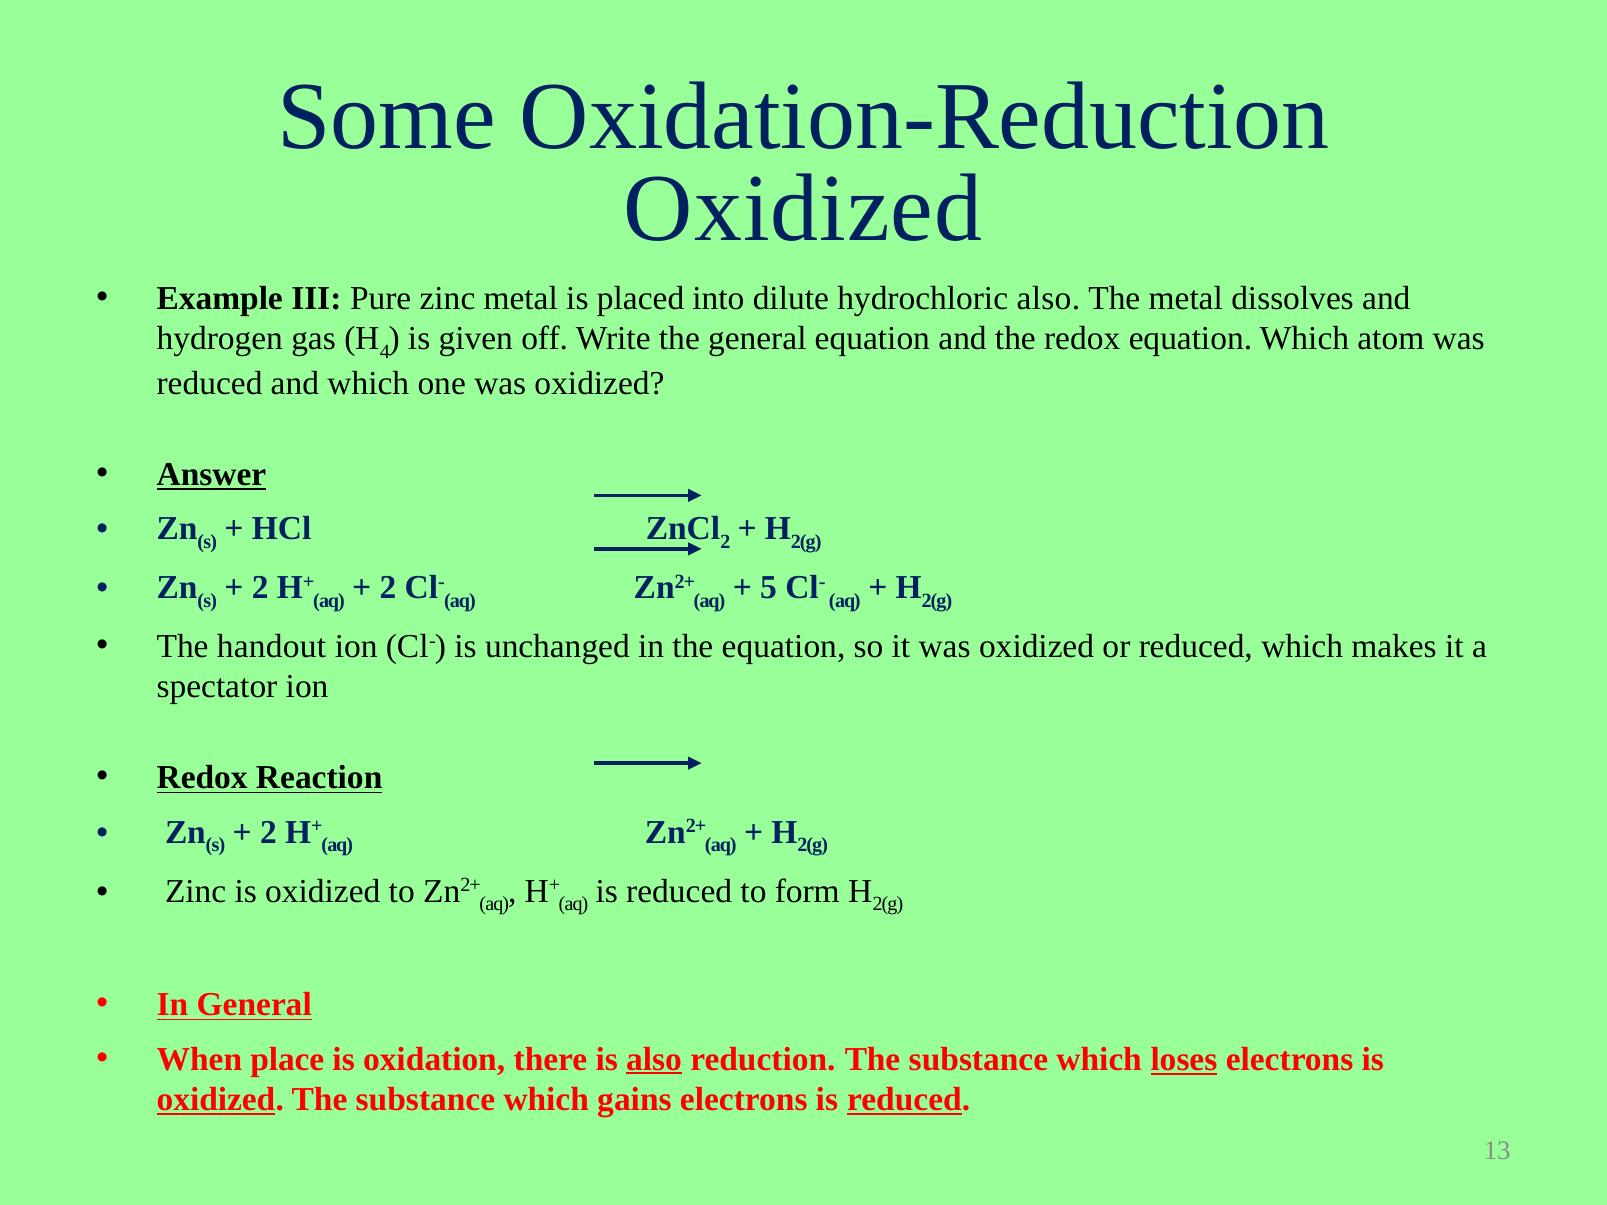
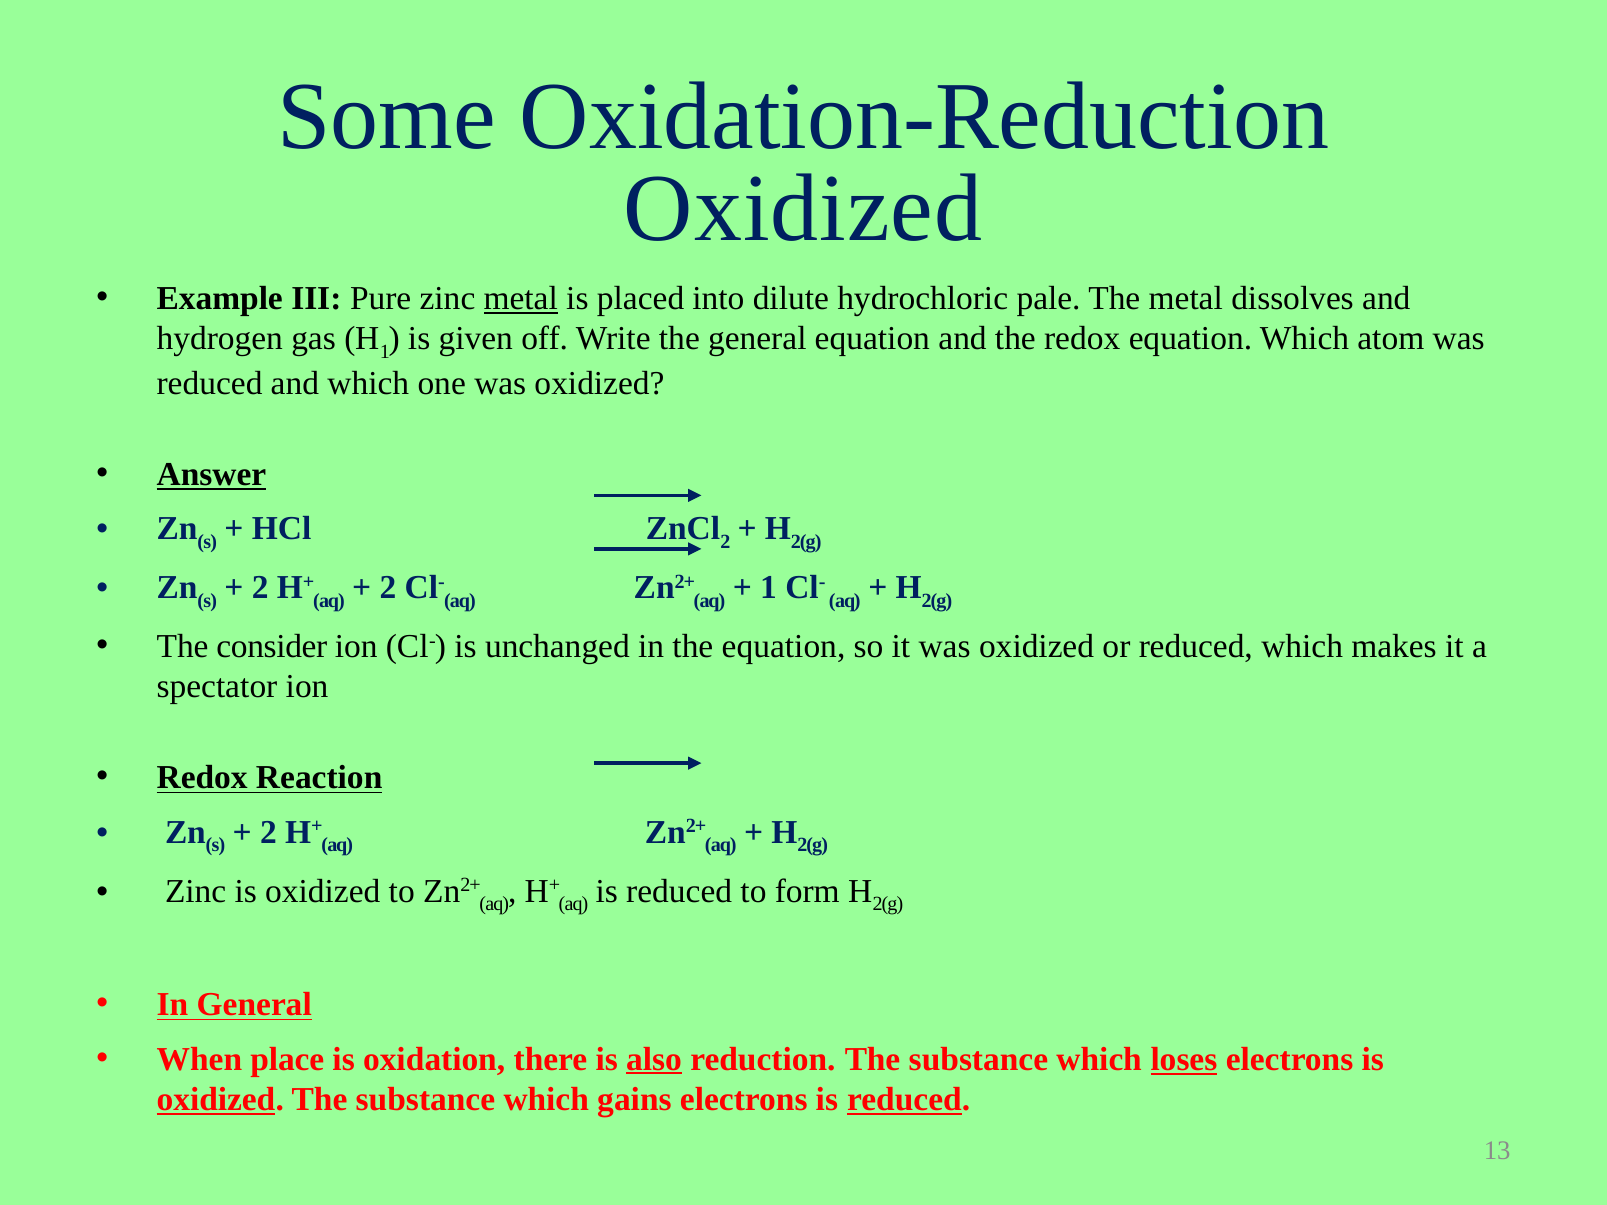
metal at (521, 298) underline: none -> present
hydrochloric also: also -> pale
4 at (385, 351): 4 -> 1
5 at (769, 588): 5 -> 1
handout: handout -> consider
